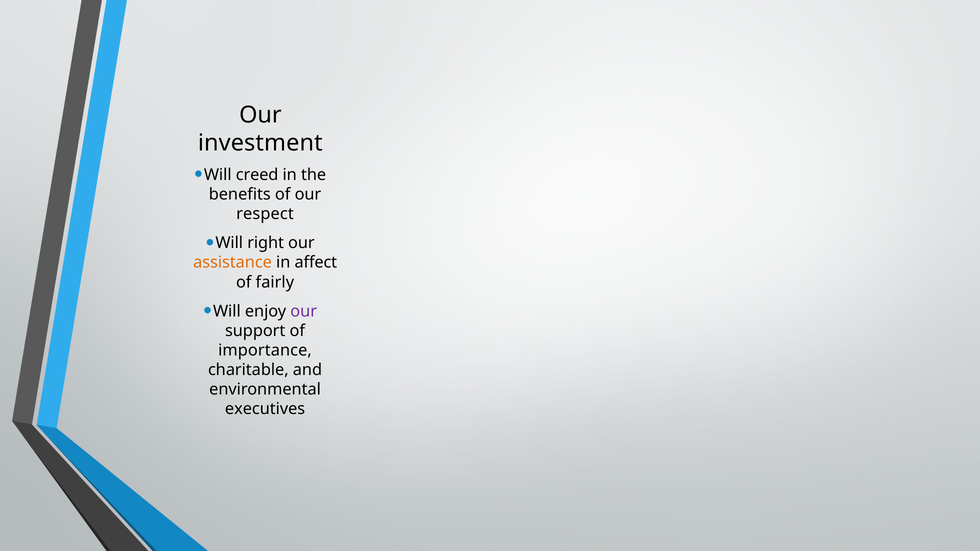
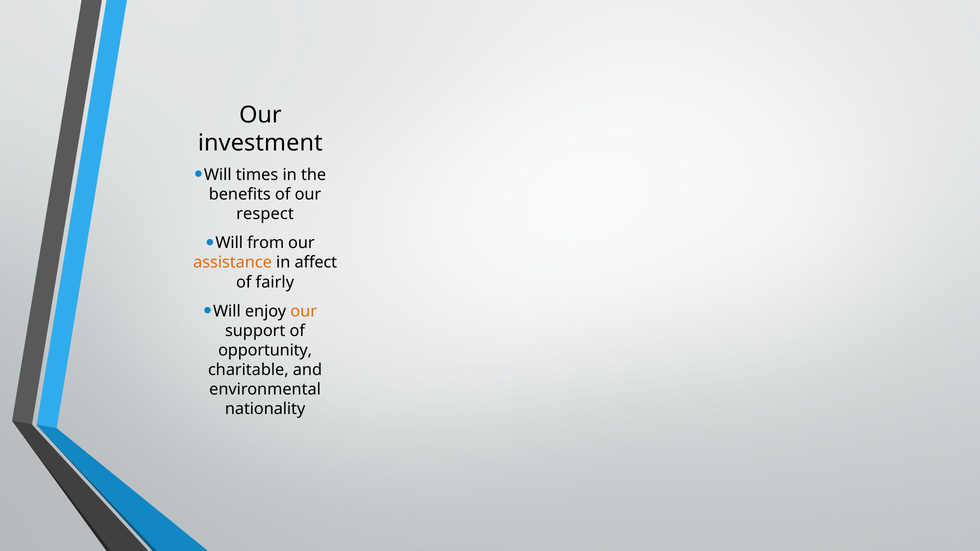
creed: creed -> times
right: right -> from
our at (304, 311) colour: purple -> orange
importance: importance -> opportunity
executives: executives -> nationality
